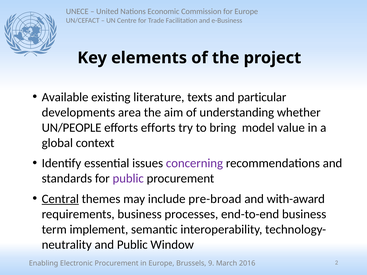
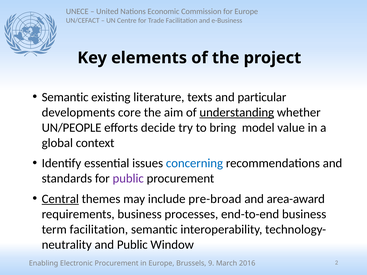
Available at (65, 97): Available -> Semantic
area: area -> core
understanding underline: none -> present
efforts efforts: efforts -> decide
concerning colour: purple -> blue
with-award: with-award -> area-award
term implement: implement -> facilitation
